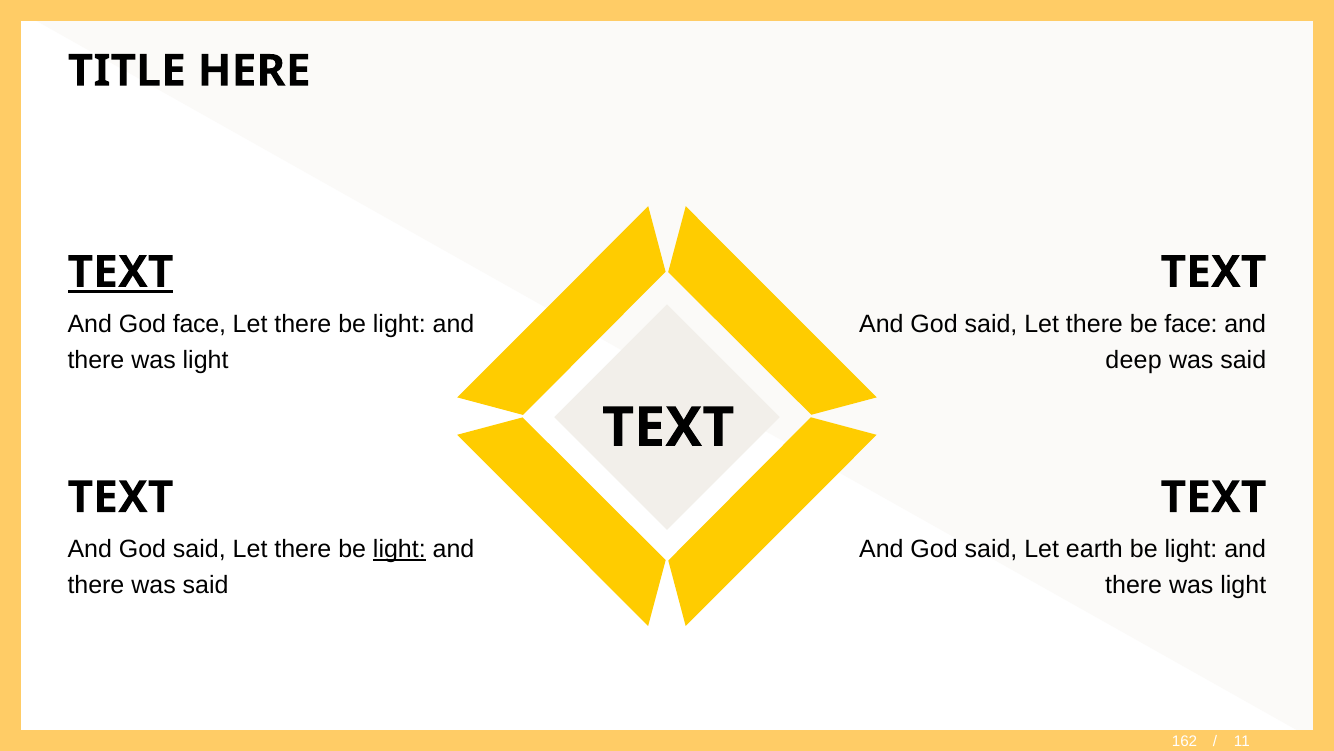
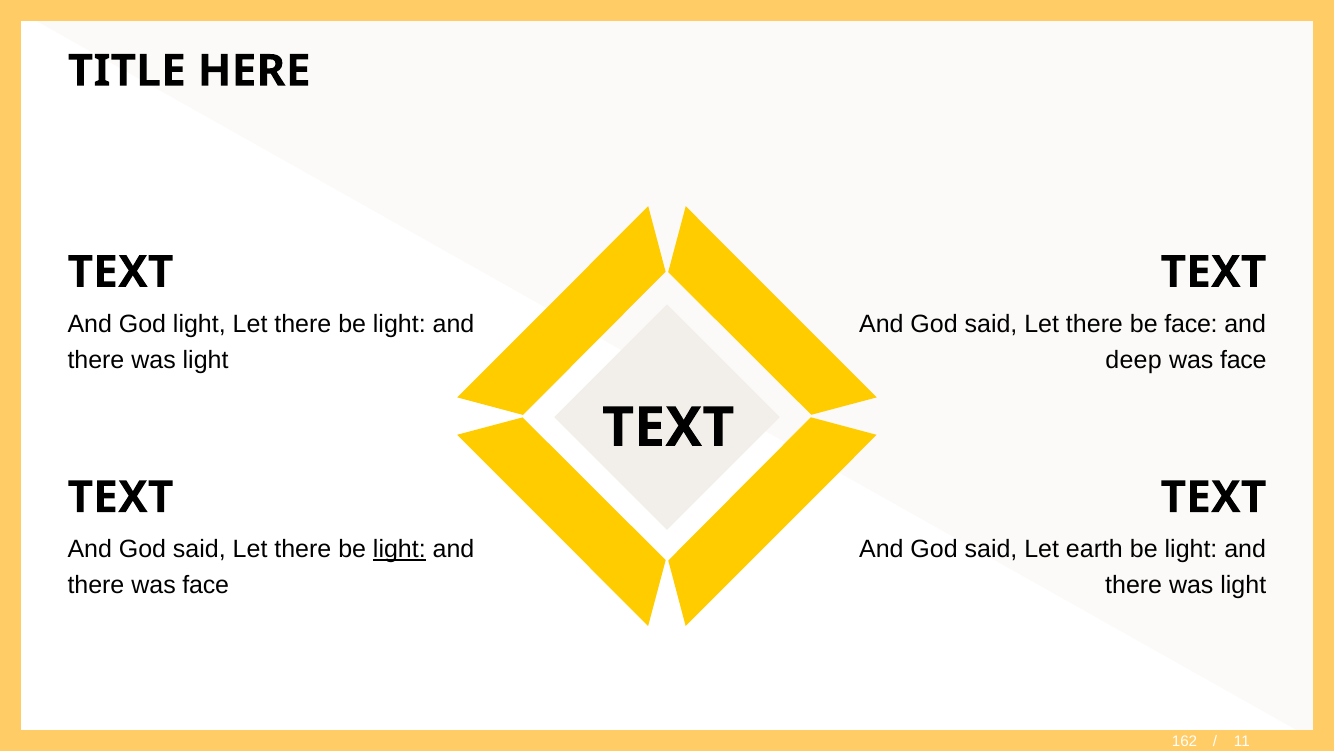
TEXT at (121, 272) underline: present -> none
God face: face -> light
said at (1243, 360): said -> face
there was said: said -> face
